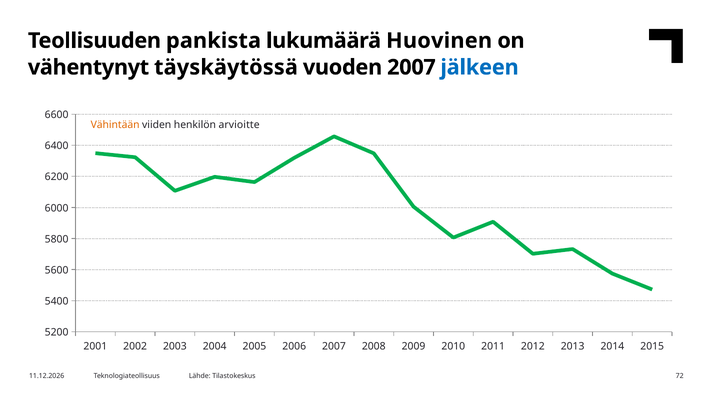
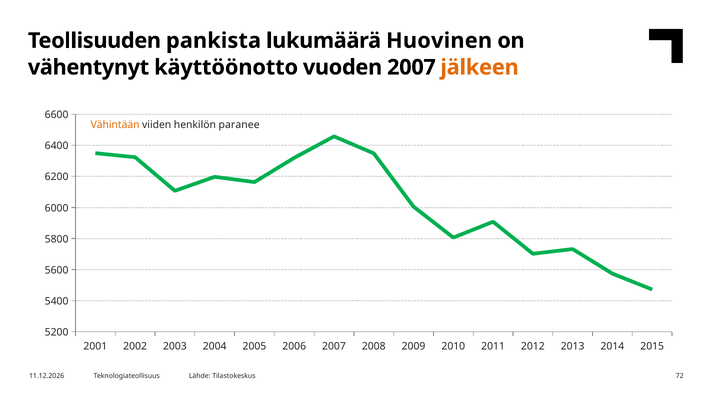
täyskäytössä: täyskäytössä -> käyttöönotto
jälkeen colour: blue -> orange
arvioitte: arvioitte -> paranee
